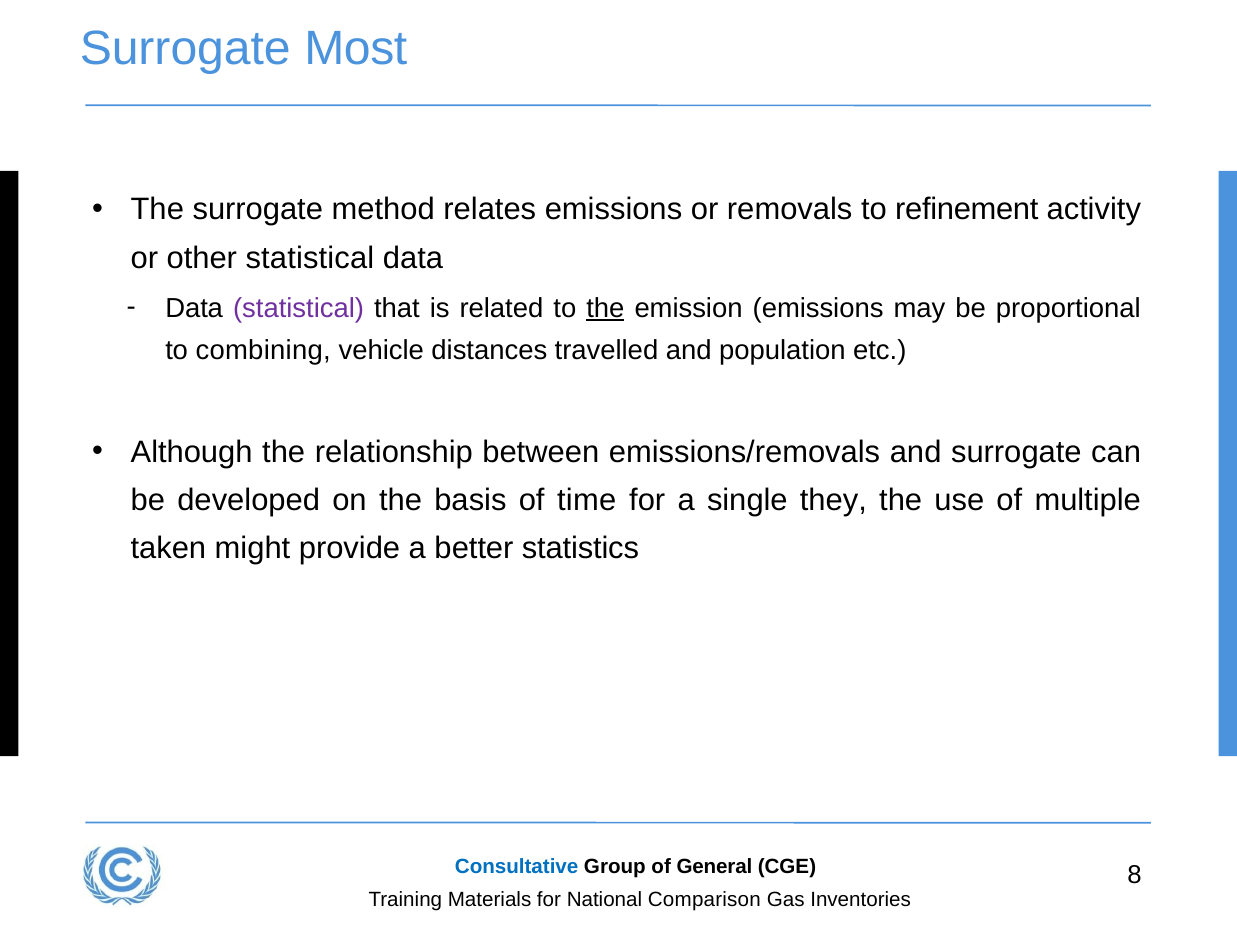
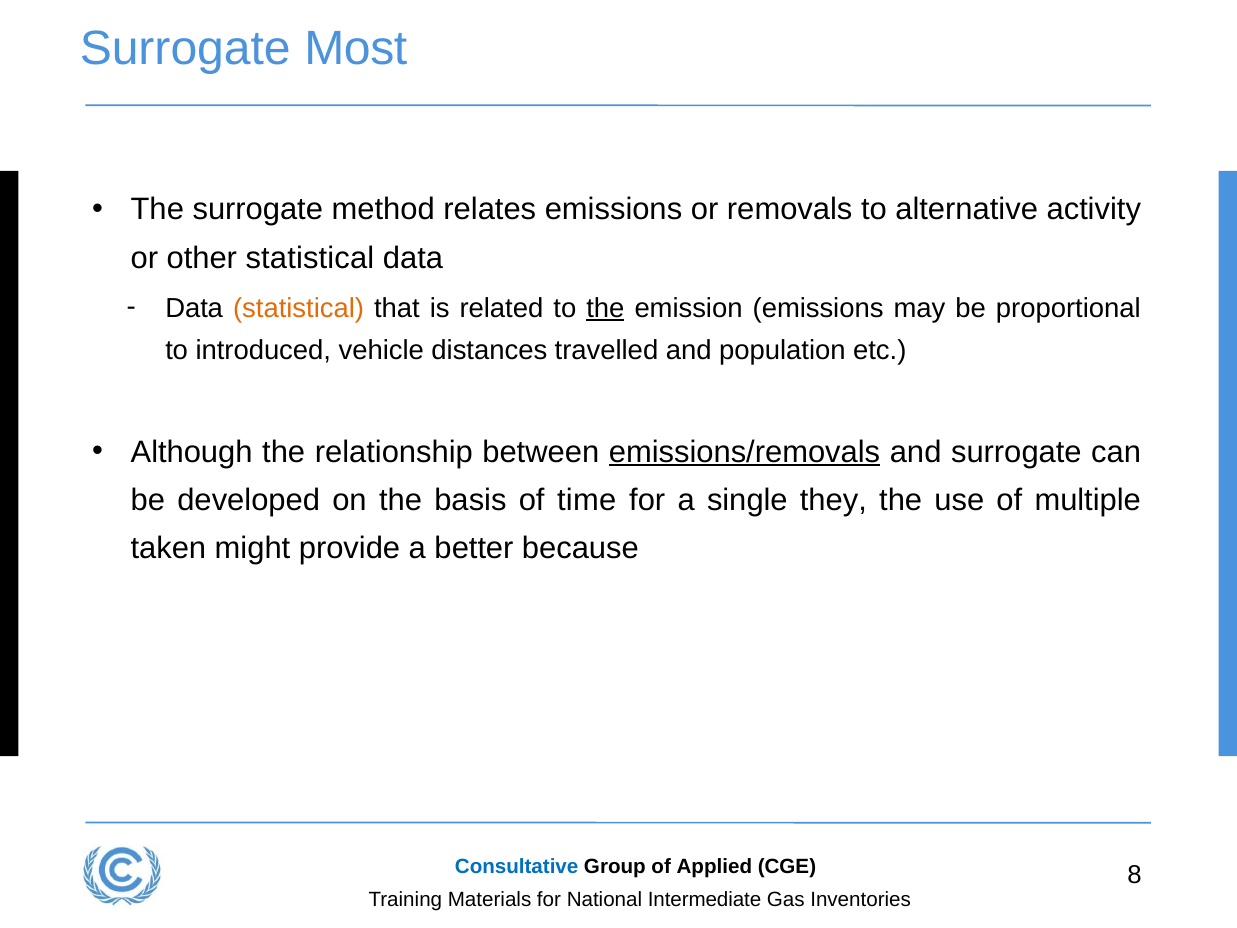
refinement: refinement -> alternative
statistical at (299, 308) colour: purple -> orange
combining: combining -> introduced
emissions/removals underline: none -> present
statistics: statistics -> because
General: General -> Applied
Comparison: Comparison -> Intermediate
